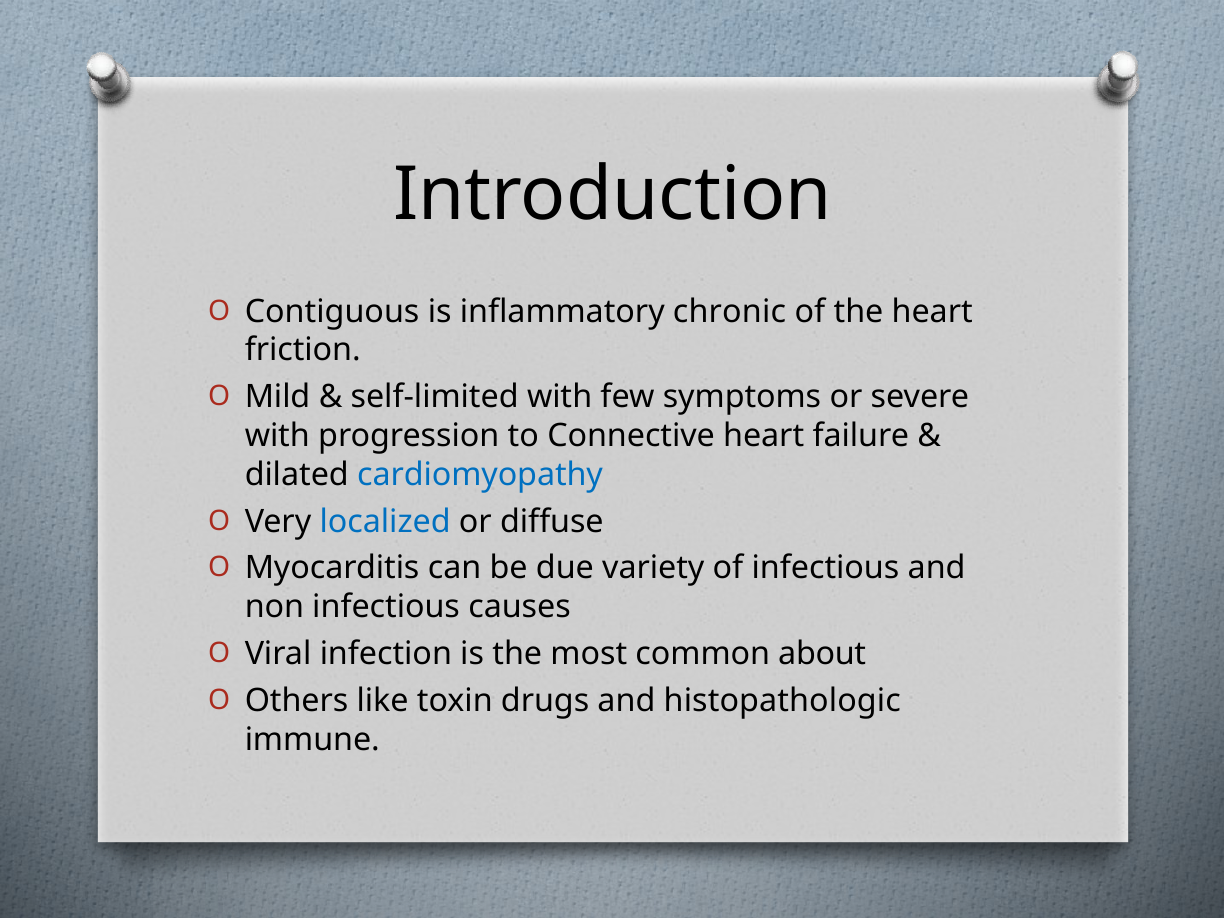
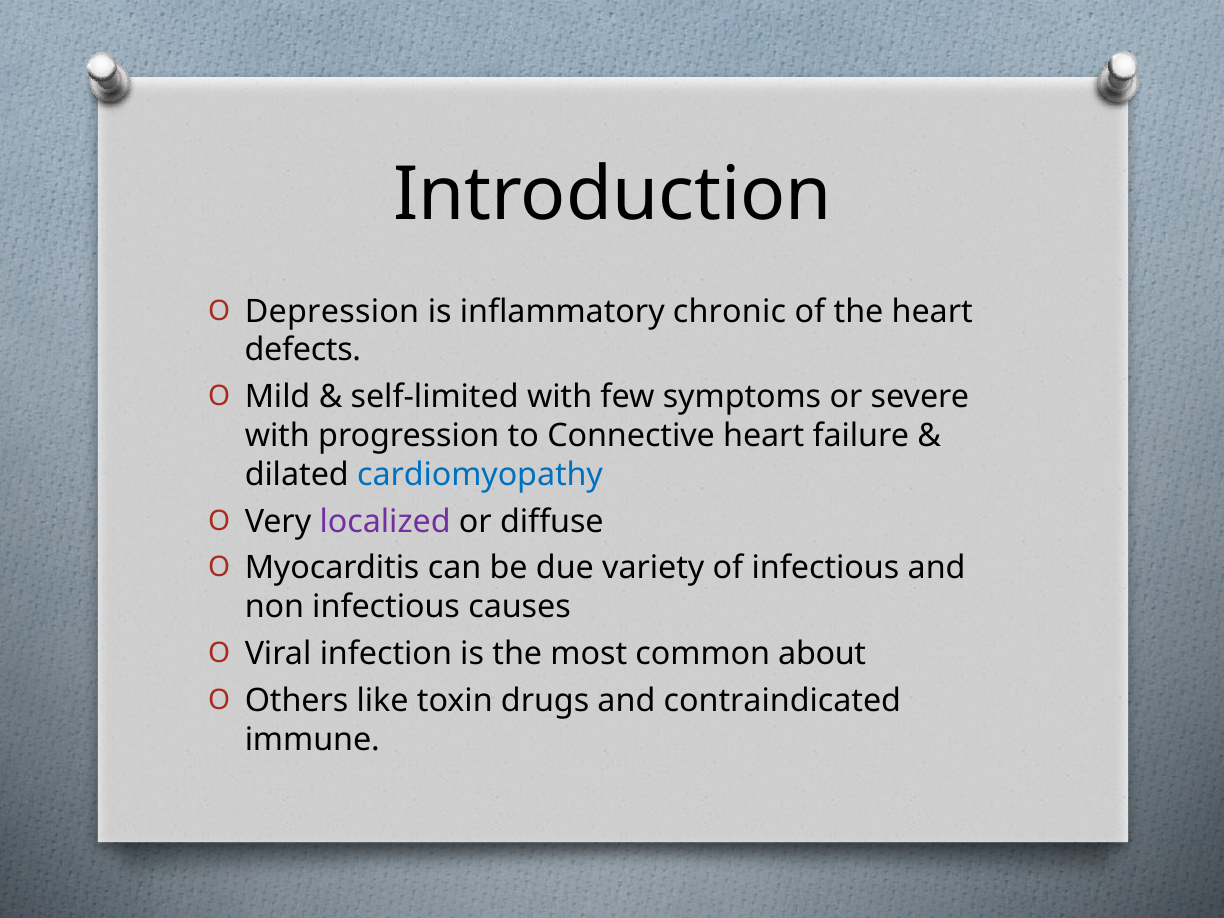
Contiguous: Contiguous -> Depression
friction: friction -> defects
localized colour: blue -> purple
histopathologic: histopathologic -> contraindicated
